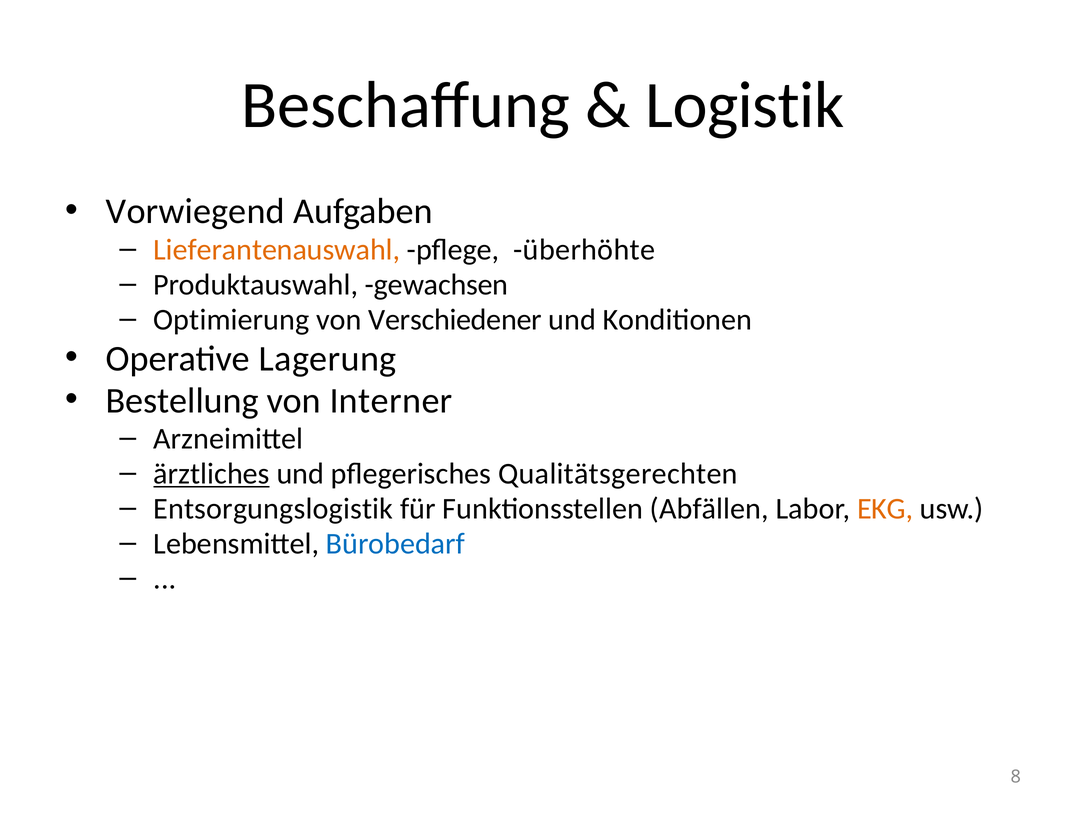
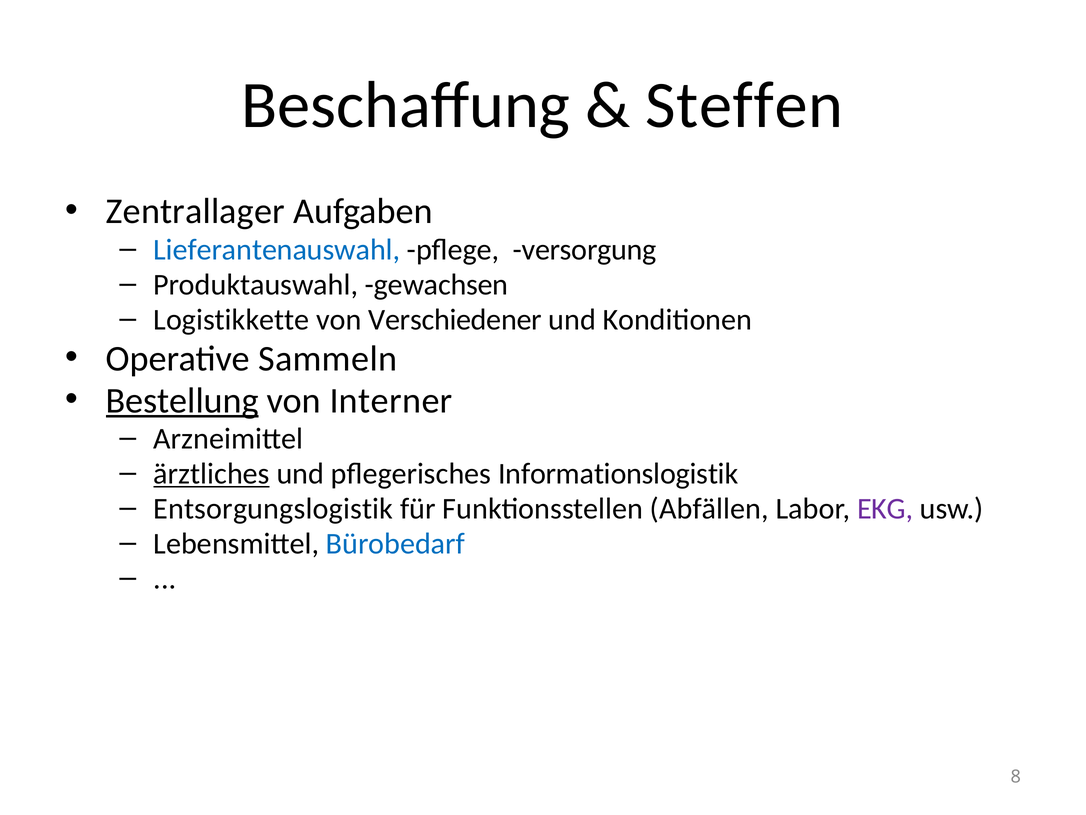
Logistik: Logistik -> Steffen
Vorwiegend: Vorwiegend -> Zentrallager
Lieferantenauswahl colour: orange -> blue
überhöhte: überhöhte -> versorgung
Optimierung: Optimierung -> Logistikkette
Lagerung: Lagerung -> Sammeln
Bestellung underline: none -> present
Qualitätsgerechten: Qualitätsgerechten -> Informationslogistik
EKG colour: orange -> purple
